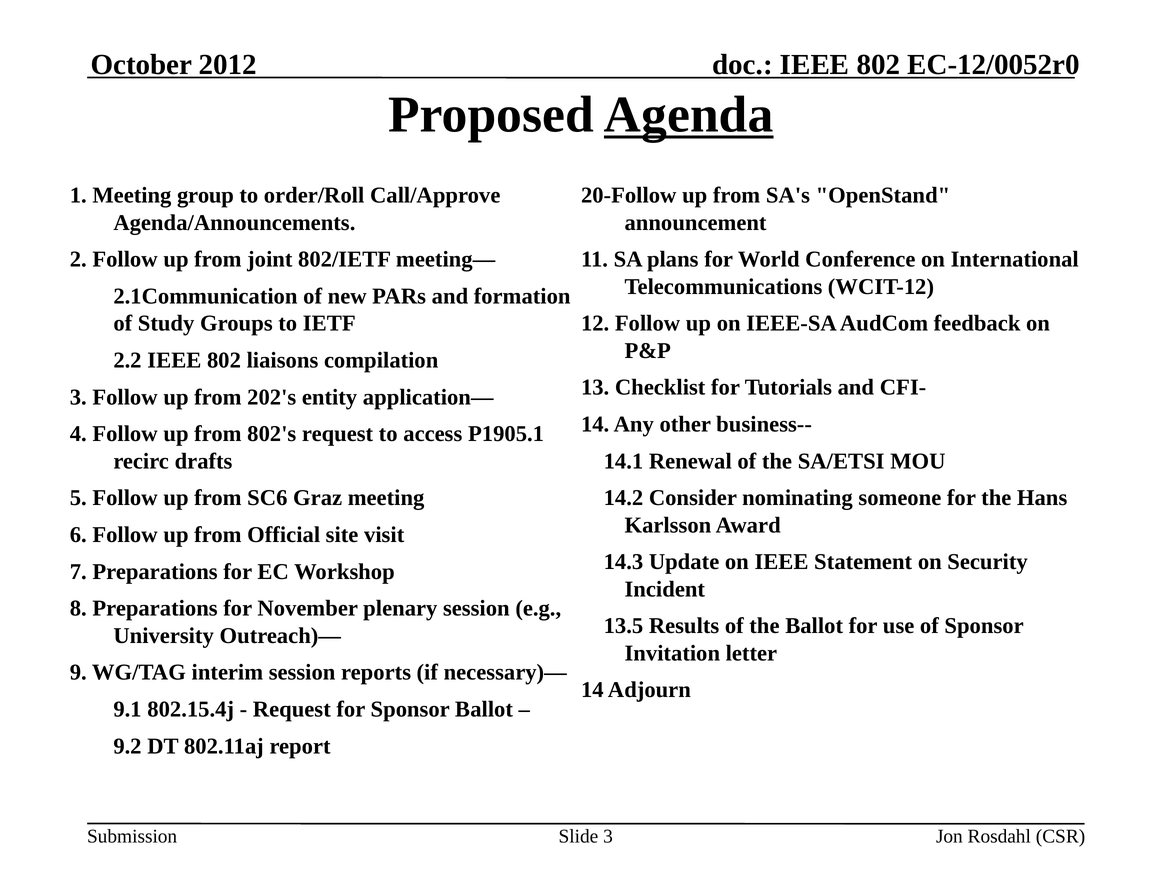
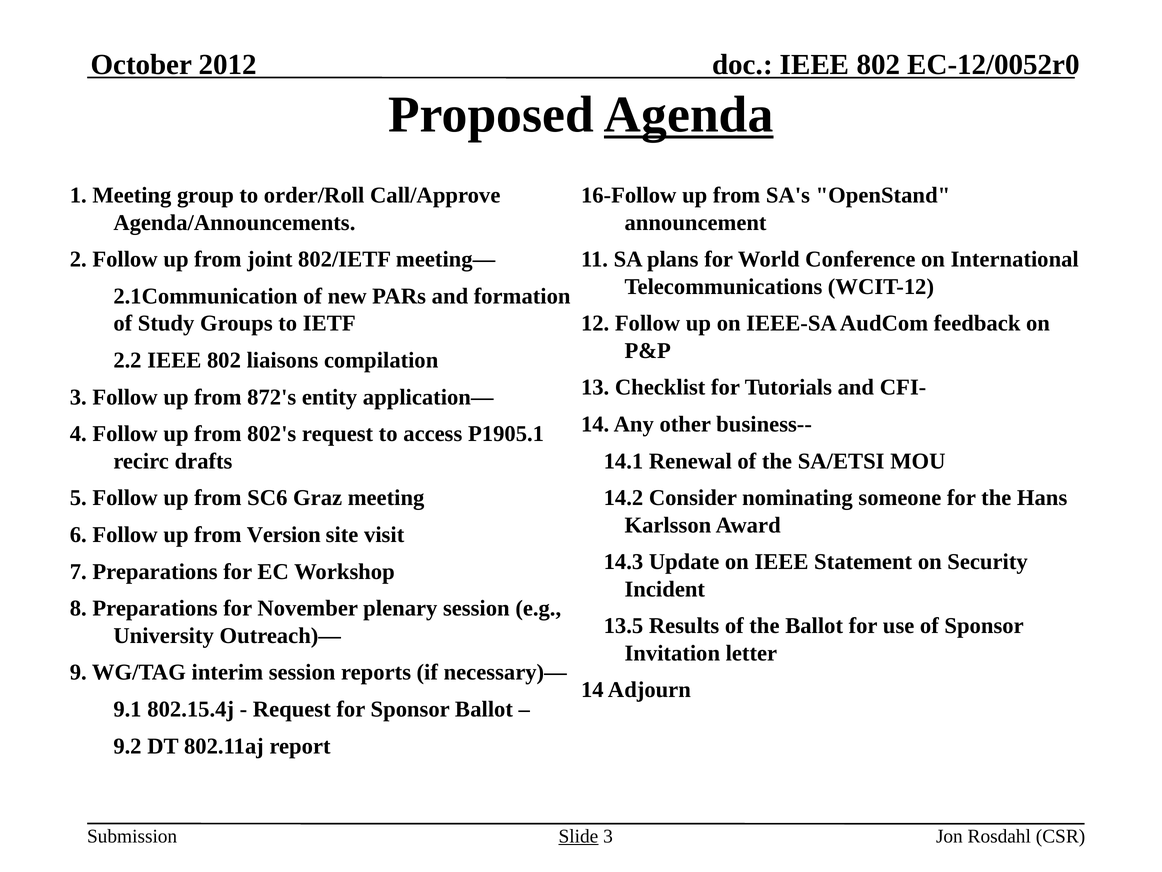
20-Follow: 20-Follow -> 16-Follow
202's: 202's -> 872's
Official: Official -> Version
Slide underline: none -> present
